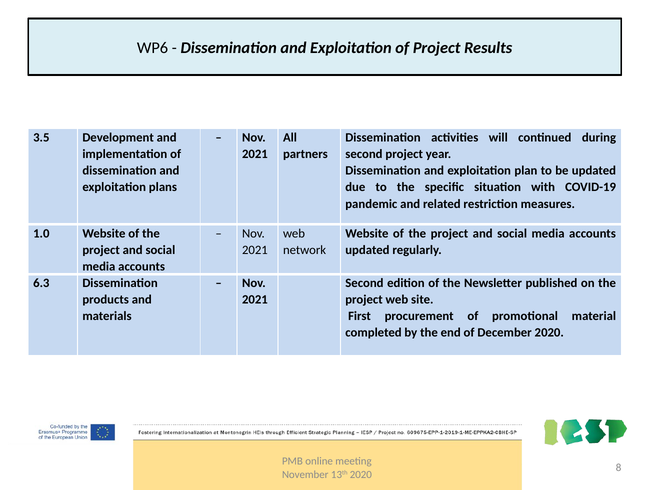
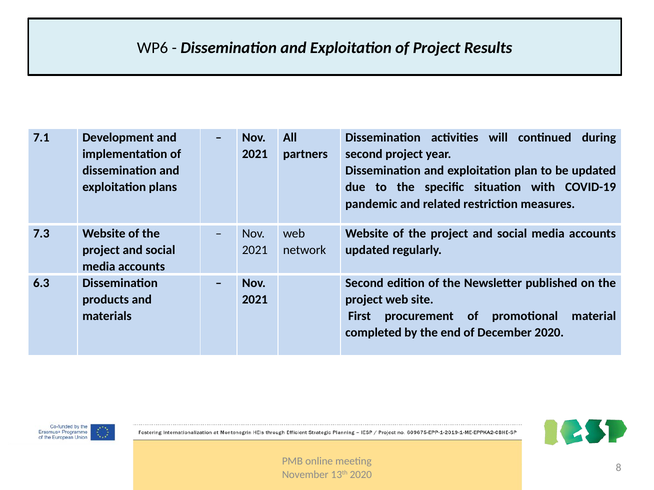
3.5: 3.5 -> 7.1
1.0: 1.0 -> 7.3
